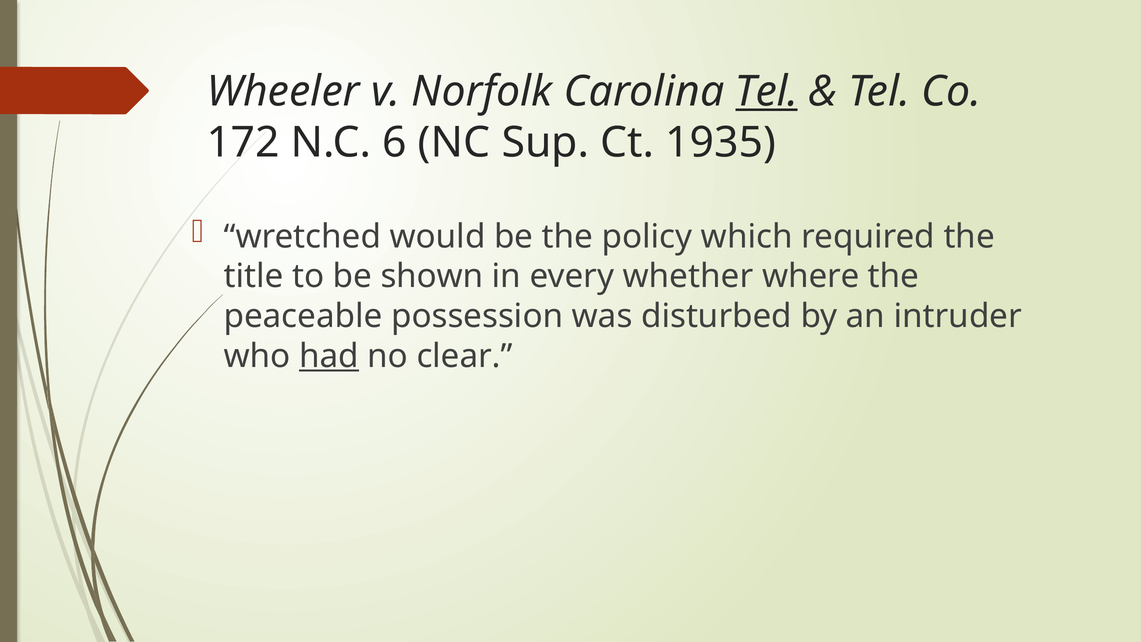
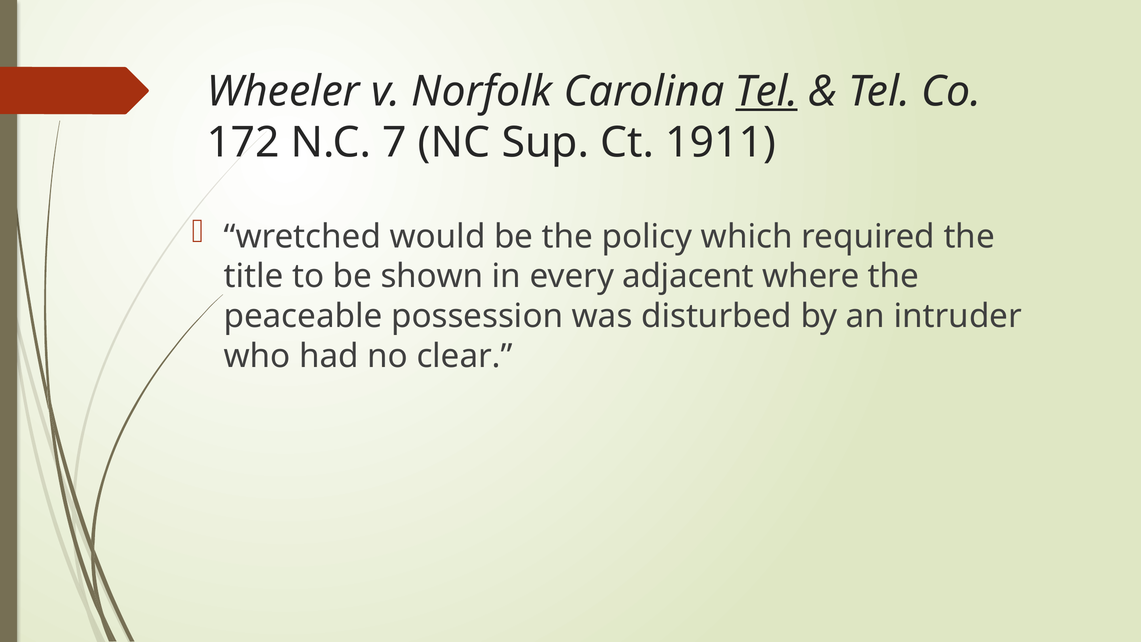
6: 6 -> 7
1935: 1935 -> 1911
whether: whether -> adjacent
had underline: present -> none
